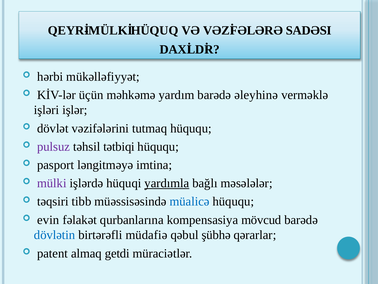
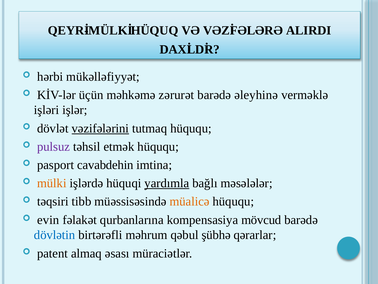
SADƏSI: SADƏSI -> ALIRDI
yardım: yardım -> zərurət
vəzifələrini underline: none -> present
tətbiqi: tətbiqi -> etmək
ləngitməyə: ləngitməyə -> cavabdehin
mülki colour: purple -> orange
müalicə colour: blue -> orange
müdafiə: müdafiə -> məhrum
getdi: getdi -> əsası
